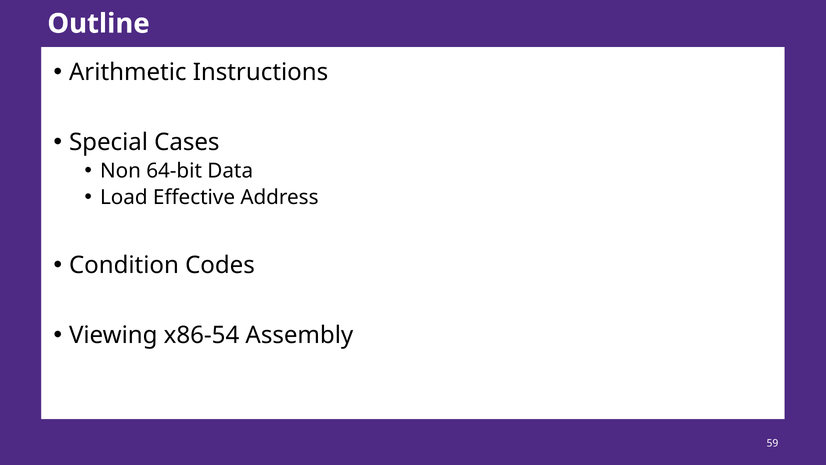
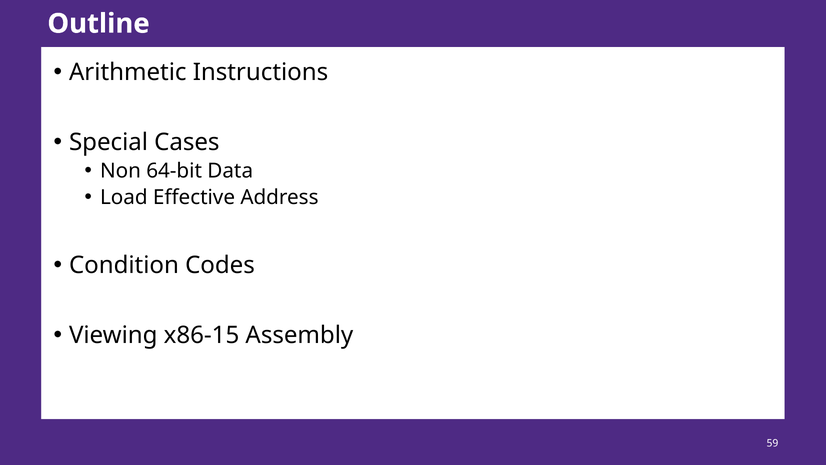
x86-54: x86-54 -> x86-15
